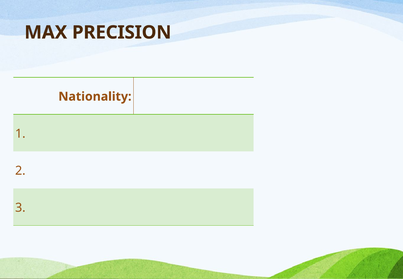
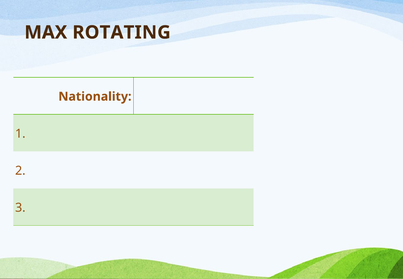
PRECISION: PRECISION -> ROTATING
